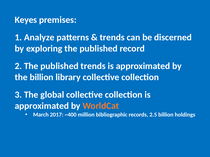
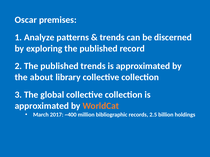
Keyes: Keyes -> Oscar
the billion: billion -> about
